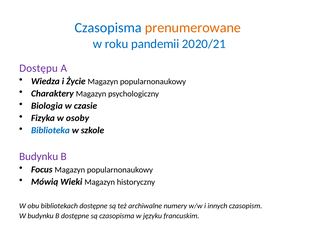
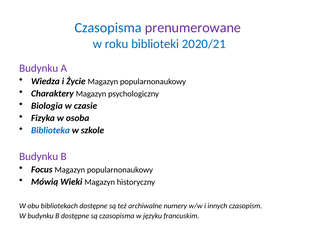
prenumerowane colour: orange -> purple
pandemii: pandemii -> biblioteki
Dostępu at (39, 68): Dostępu -> Budynku
osoby: osoby -> osoba
